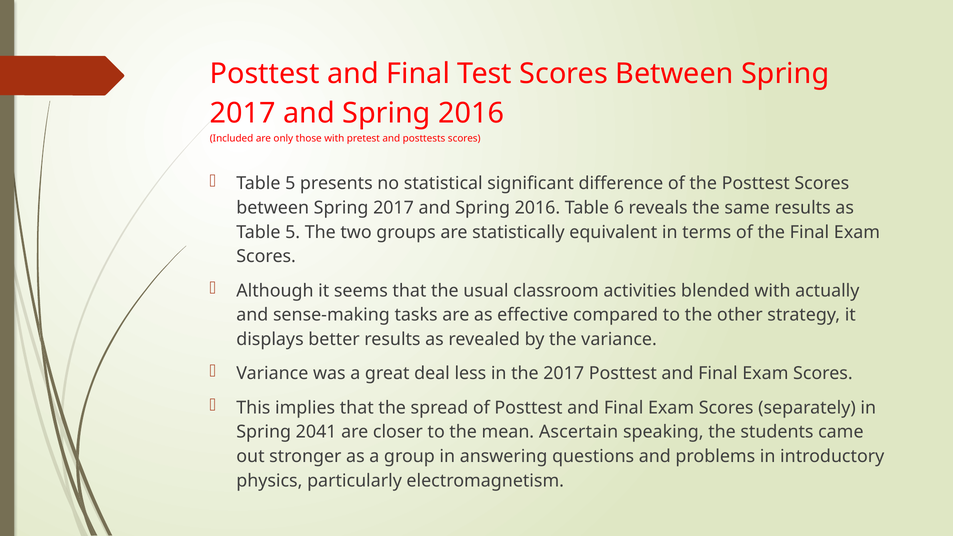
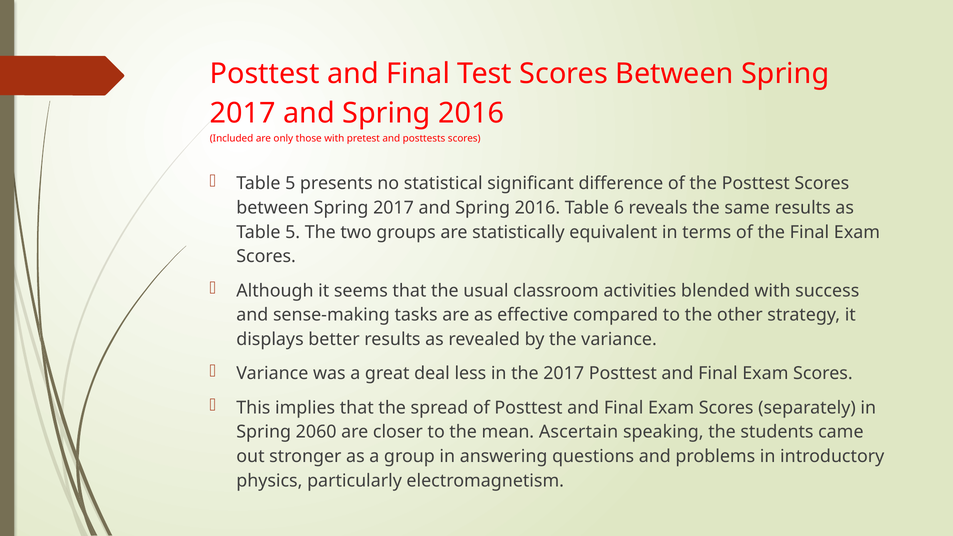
actually: actually -> success
2041: 2041 -> 2060
